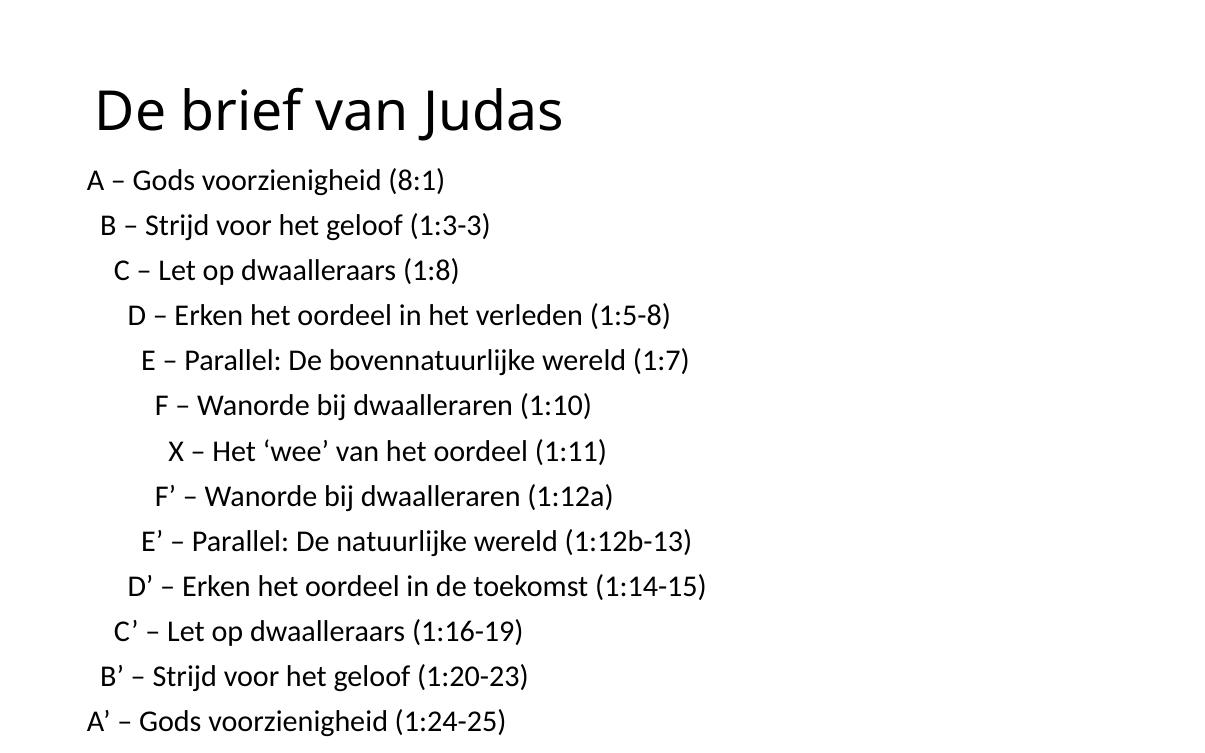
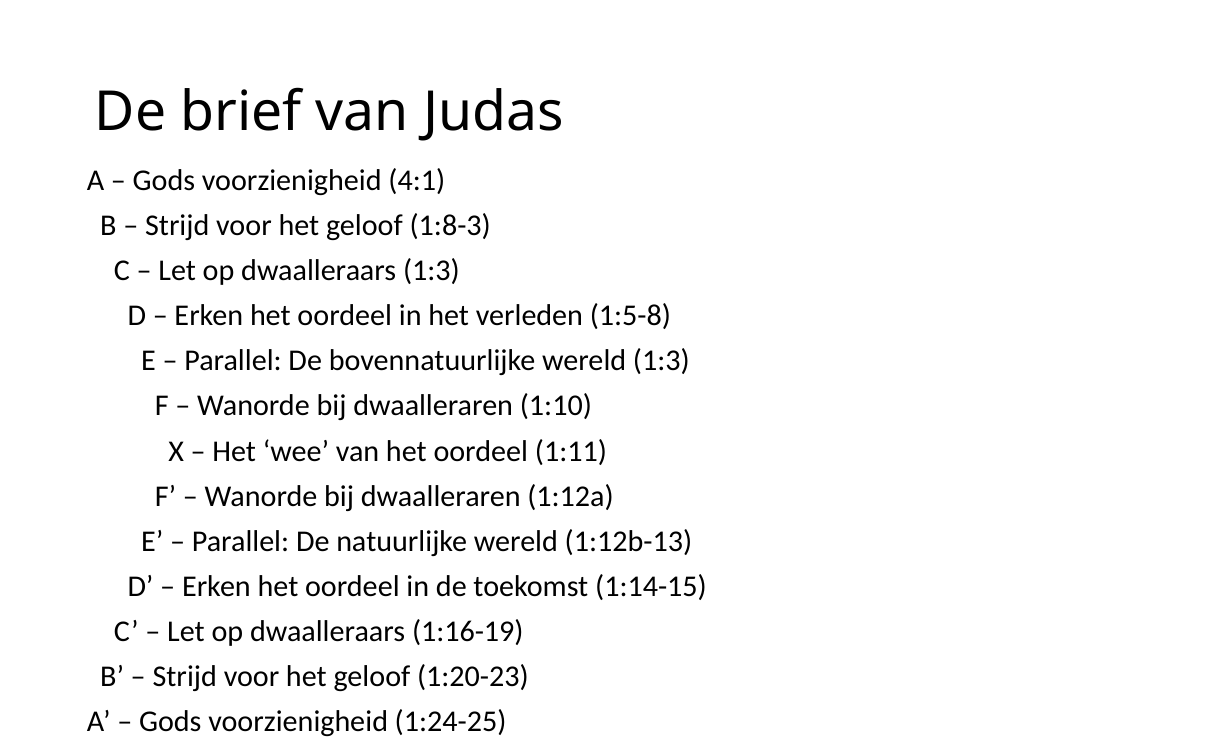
8:1: 8:1 -> 4:1
1:3-3: 1:3-3 -> 1:8-3
dwaalleraars 1:8: 1:8 -> 1:3
wereld 1:7: 1:7 -> 1:3
